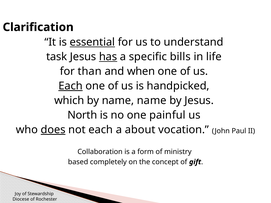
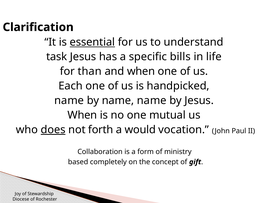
has underline: present -> none
Each at (71, 86) underline: present -> none
which at (69, 101): which -> name
North at (82, 115): North -> When
painful: painful -> mutual
not each: each -> forth
about: about -> would
